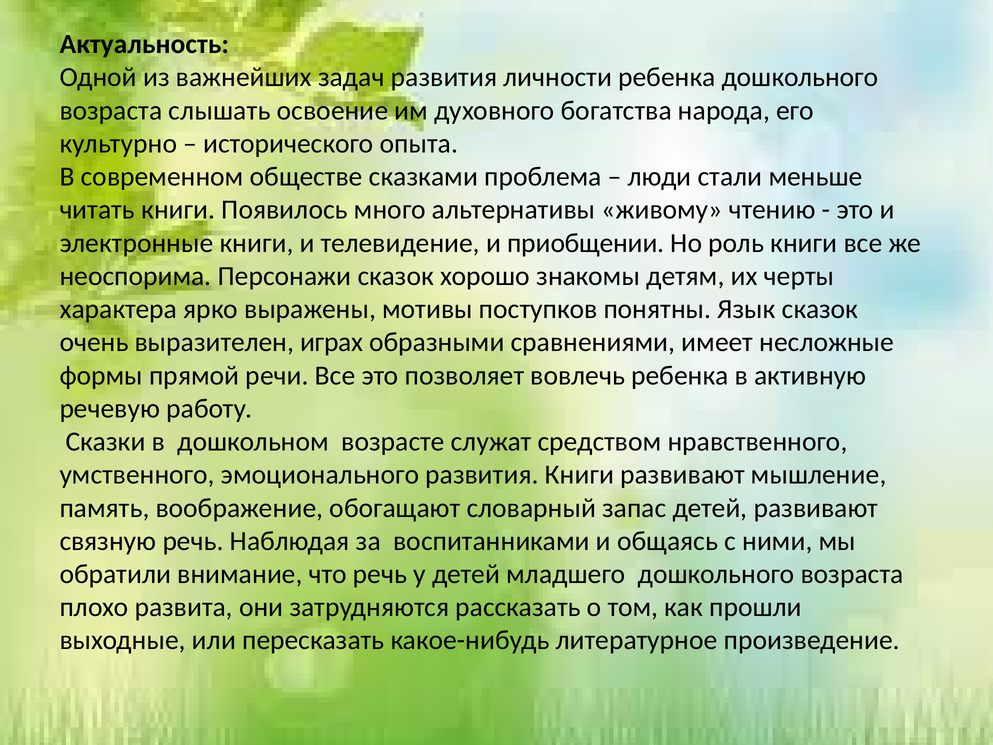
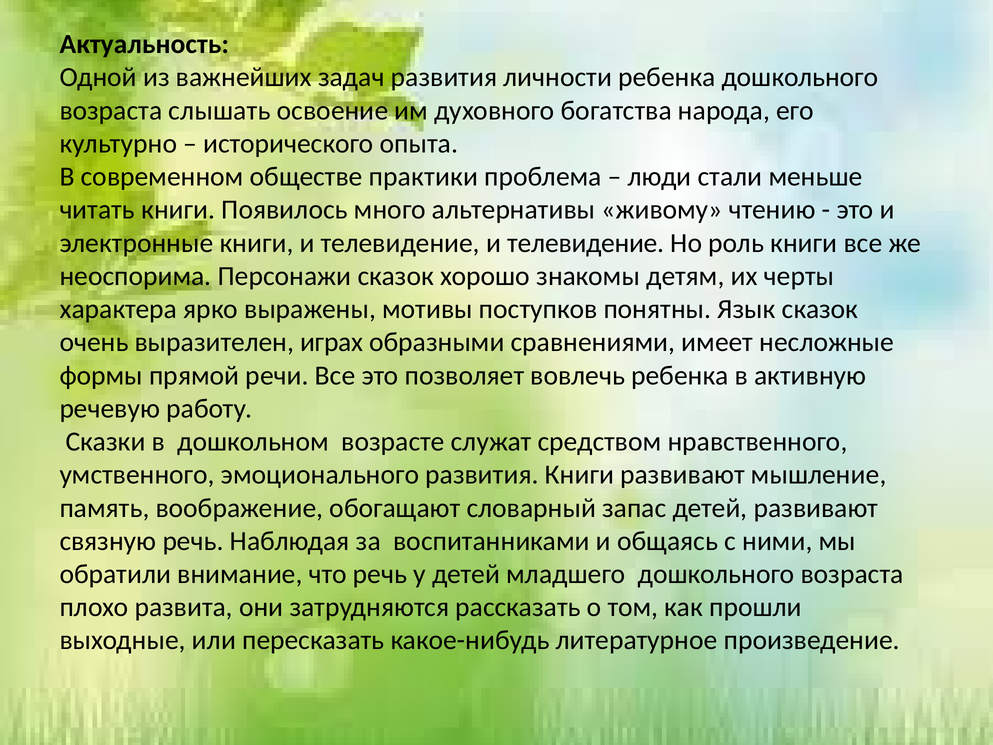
сказками: сказками -> практики
телевидение и приобщении: приобщении -> телевидение
